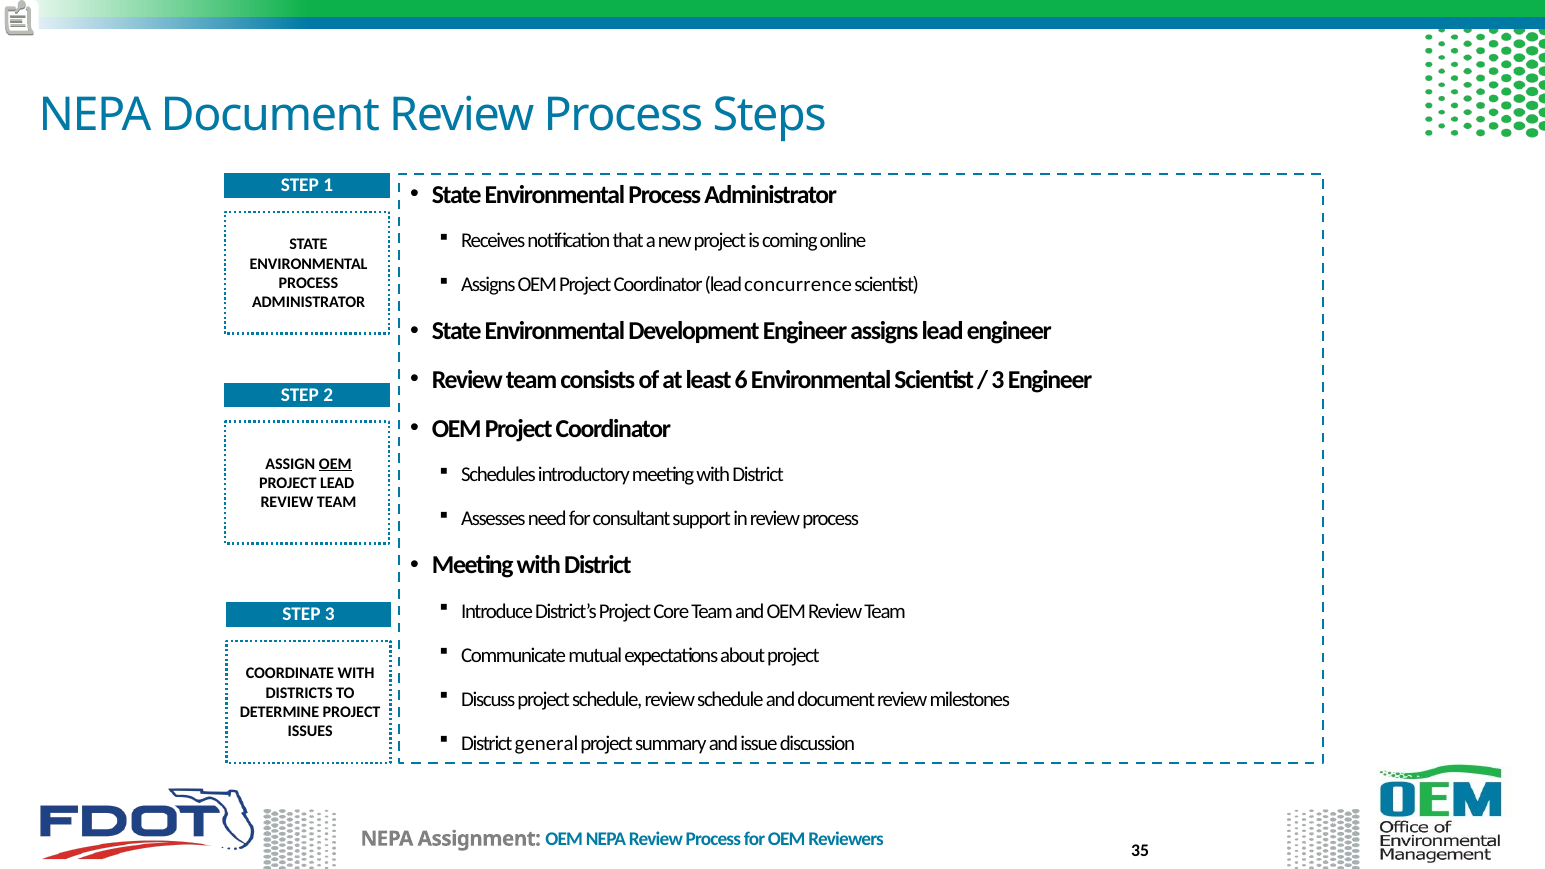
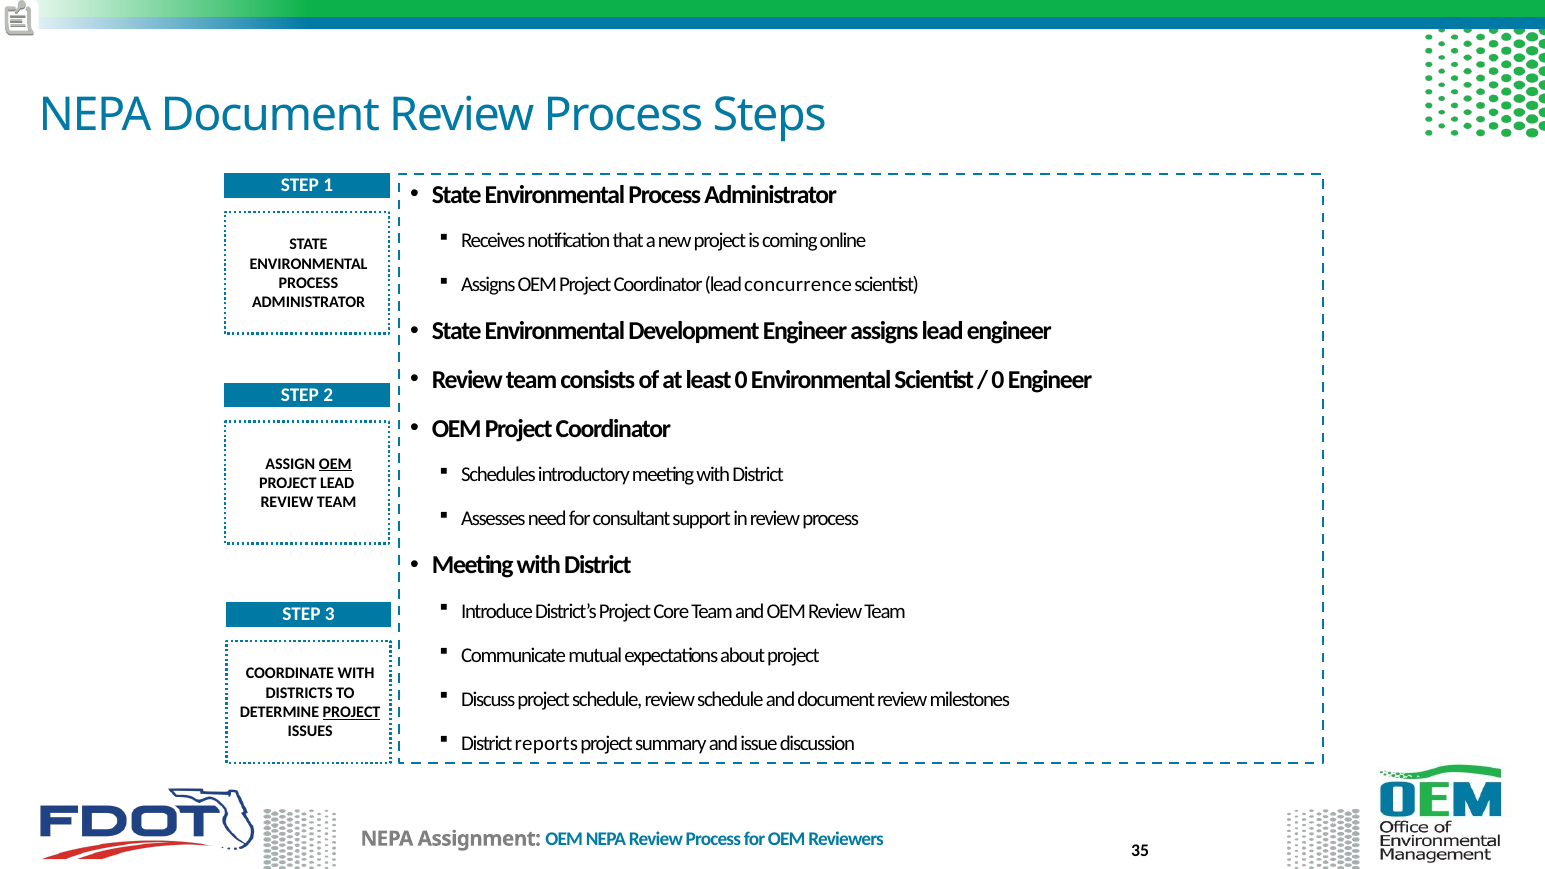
least 6: 6 -> 0
3 at (998, 380): 3 -> 0
PROJECT at (352, 712) underline: none -> present
general: general -> reports
